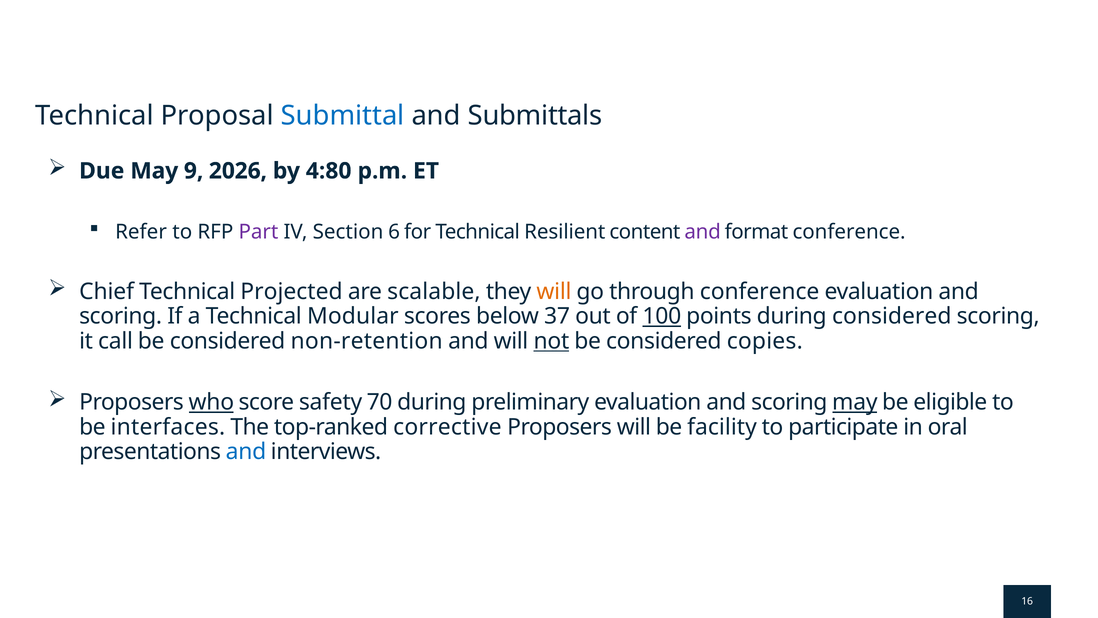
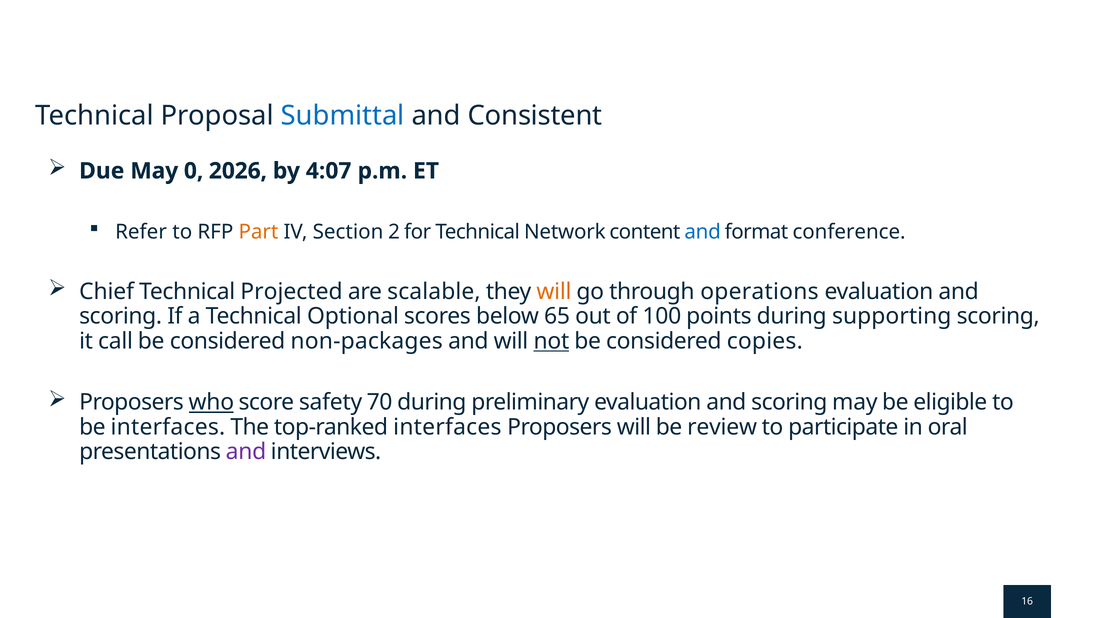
Submittals: Submittals -> Consistent
9: 9 -> 0
4:80: 4:80 -> 4:07
Part colour: purple -> orange
6: 6 -> 2
Resilient: Resilient -> Network
and at (703, 232) colour: purple -> blue
through conference: conference -> operations
Modular: Modular -> Optional
37: 37 -> 65
100 underline: present -> none
during considered: considered -> supporting
non-retention: non-retention -> non-packages
may at (855, 402) underline: present -> none
top-ranked corrective: corrective -> interfaces
facility: facility -> review
and at (246, 451) colour: blue -> purple
